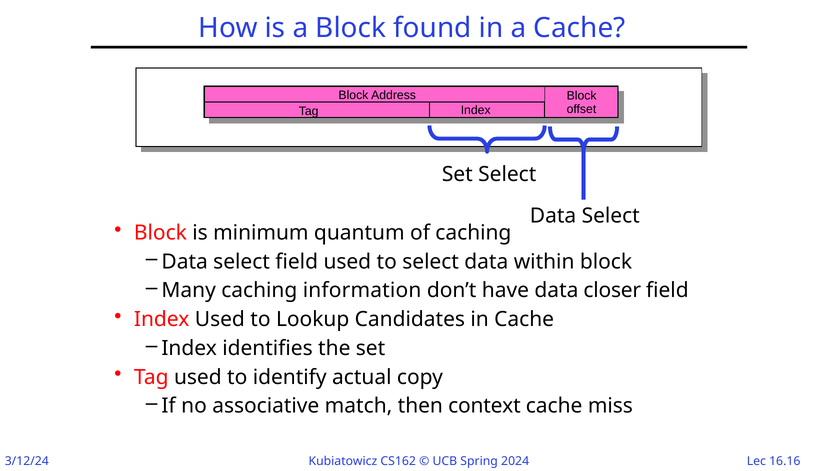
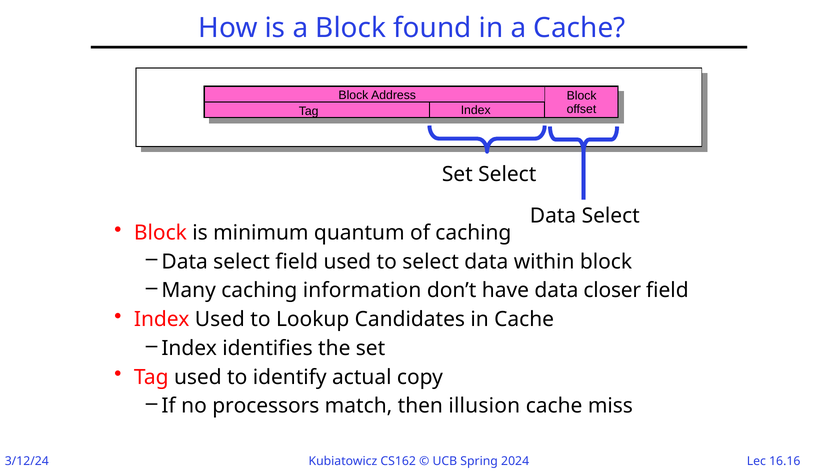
associative: associative -> processors
context: context -> illusion
